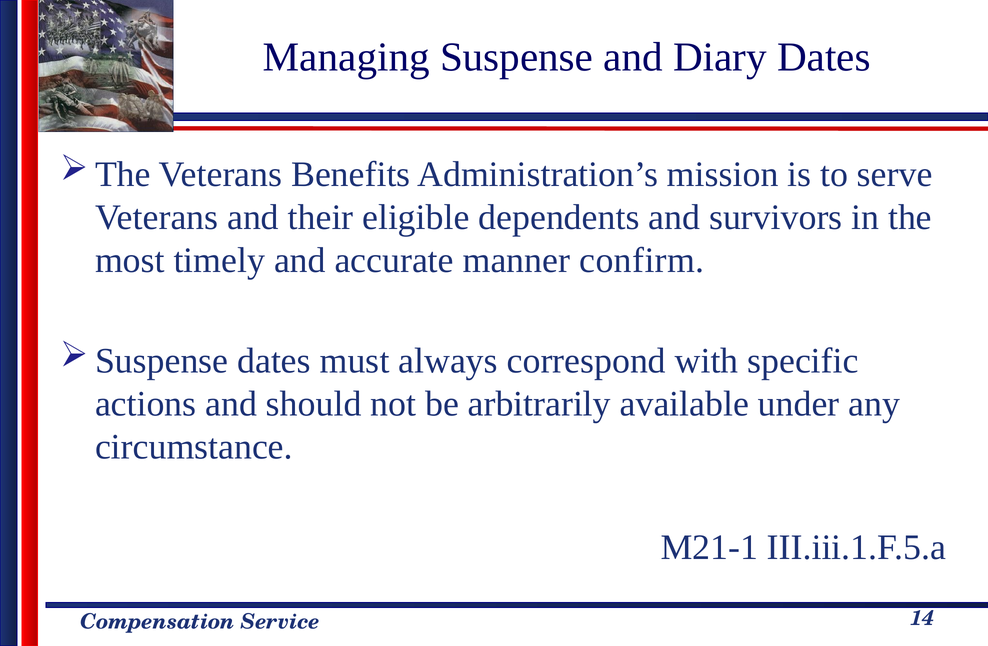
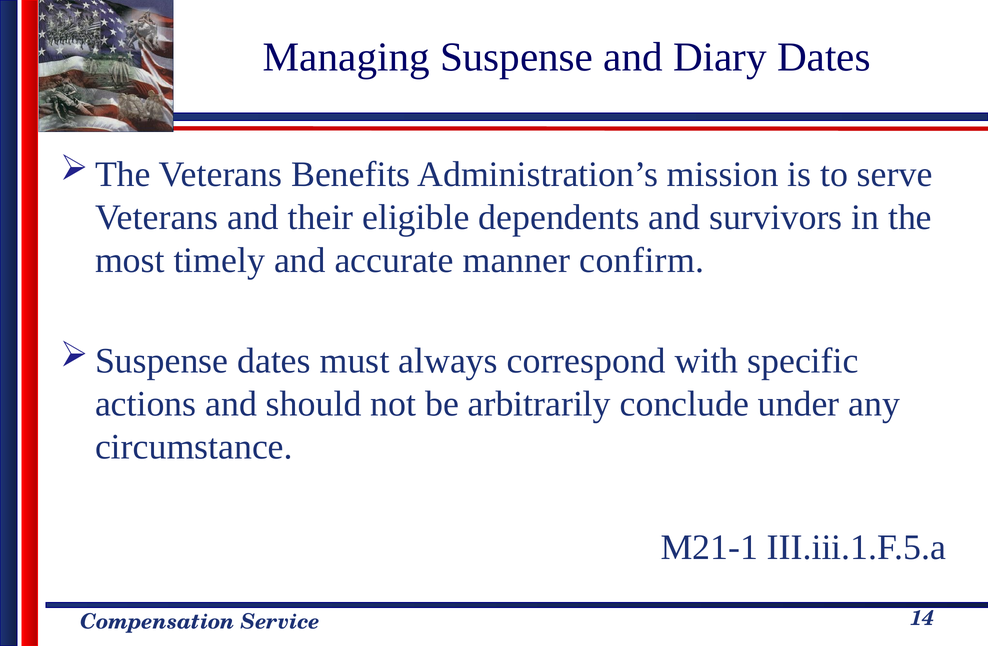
available: available -> conclude
